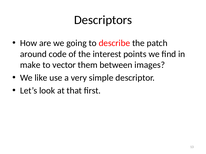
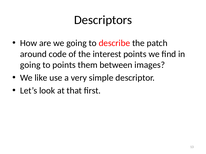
make at (30, 65): make -> going
to vector: vector -> points
